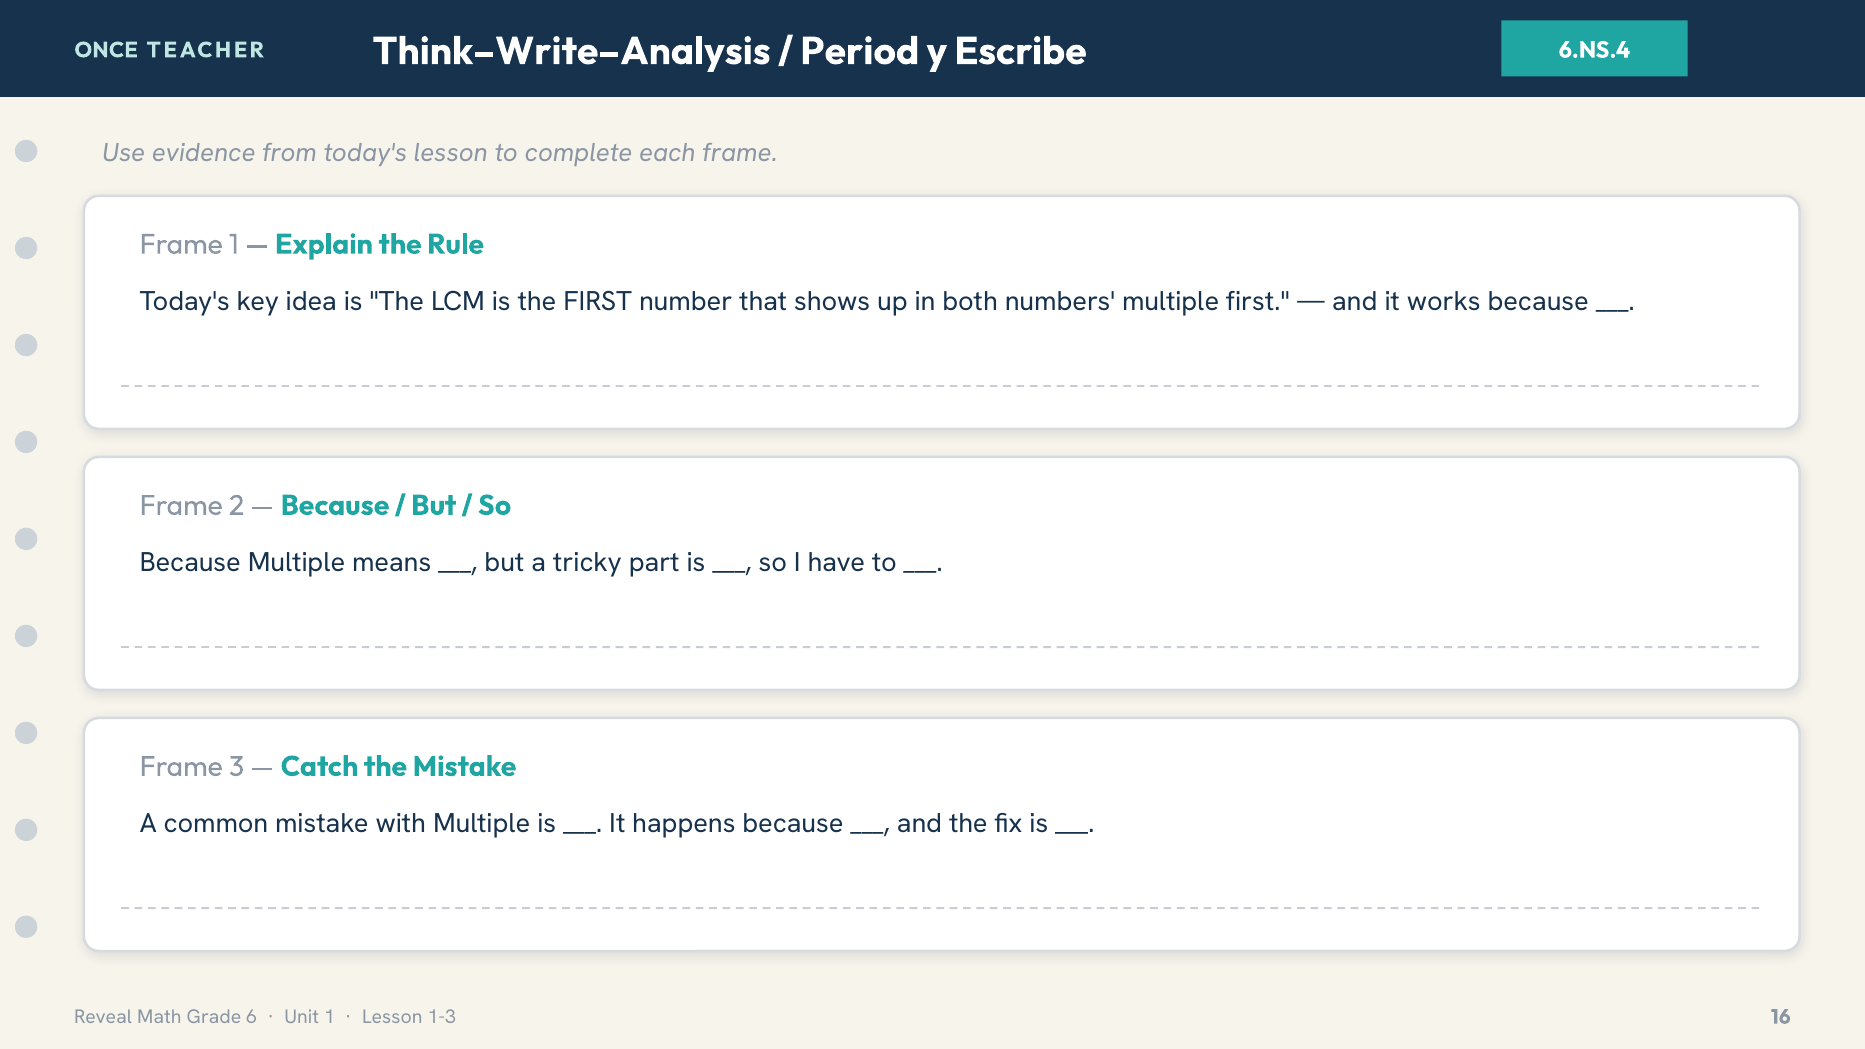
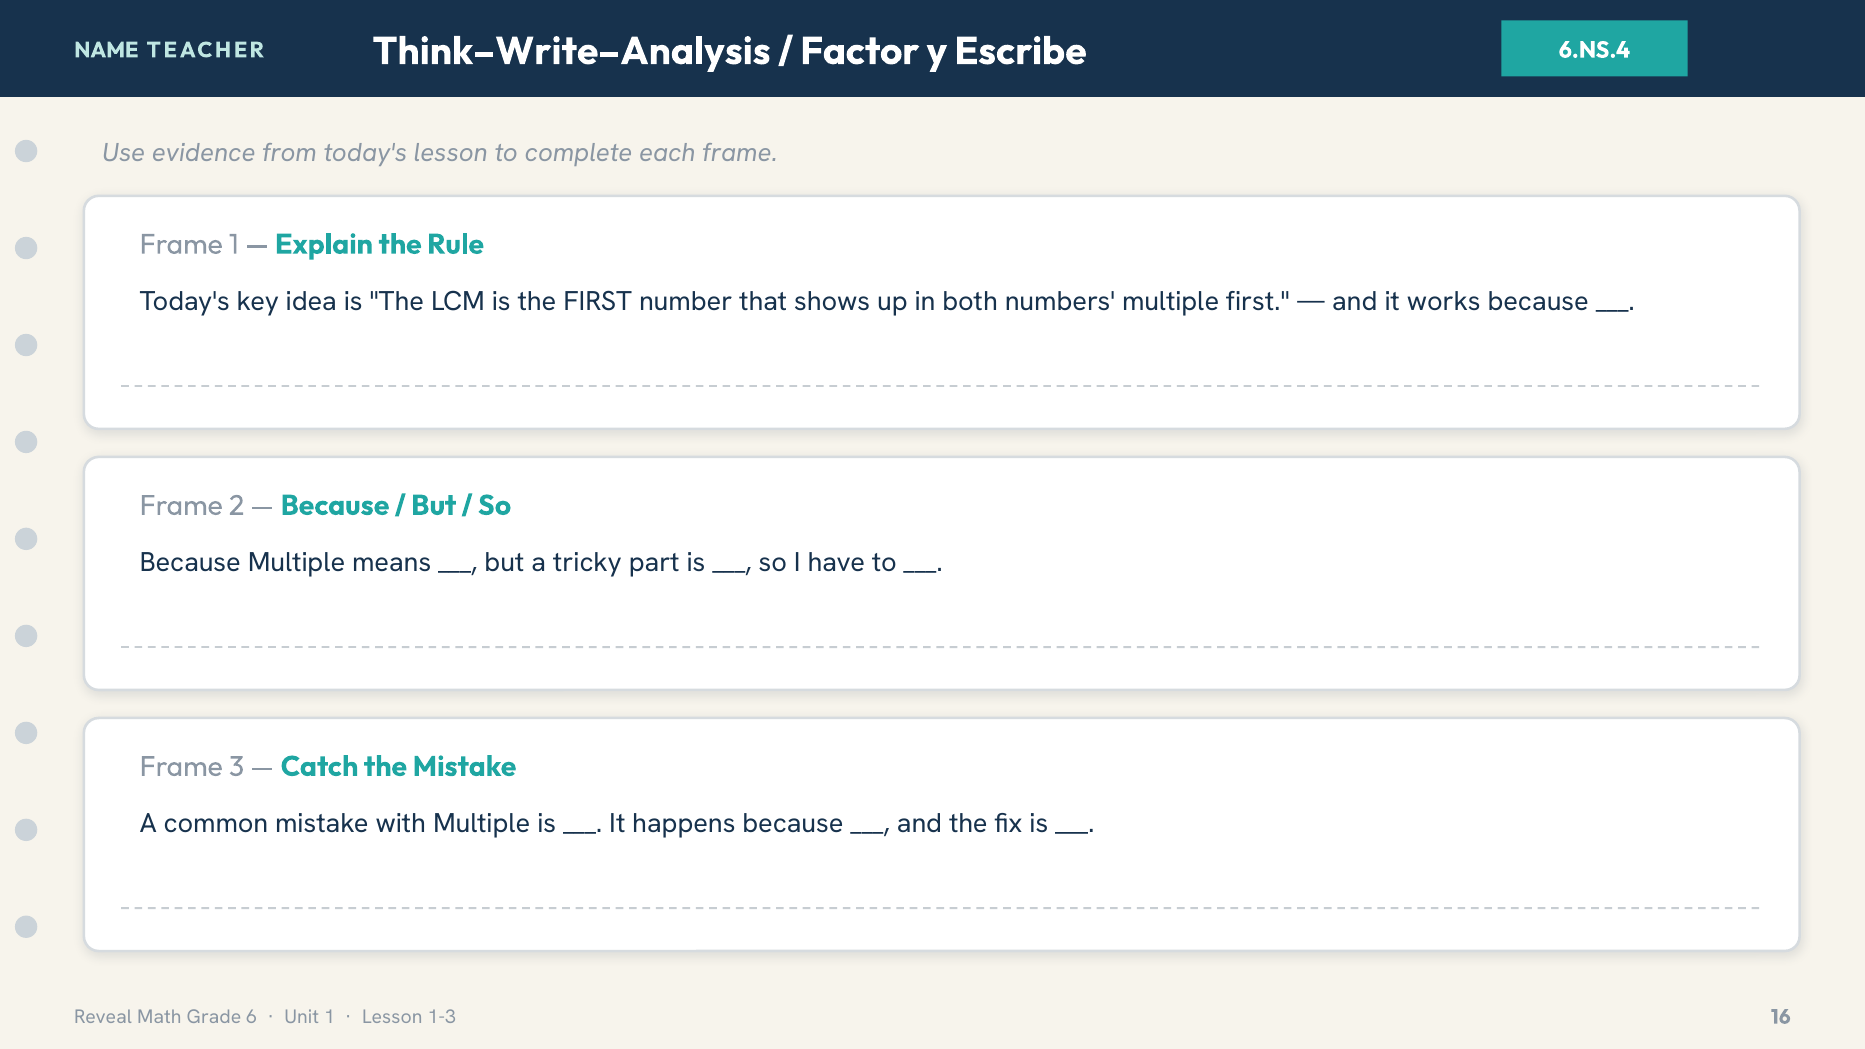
ONCE: ONCE -> NAME
Period: Period -> Factor
